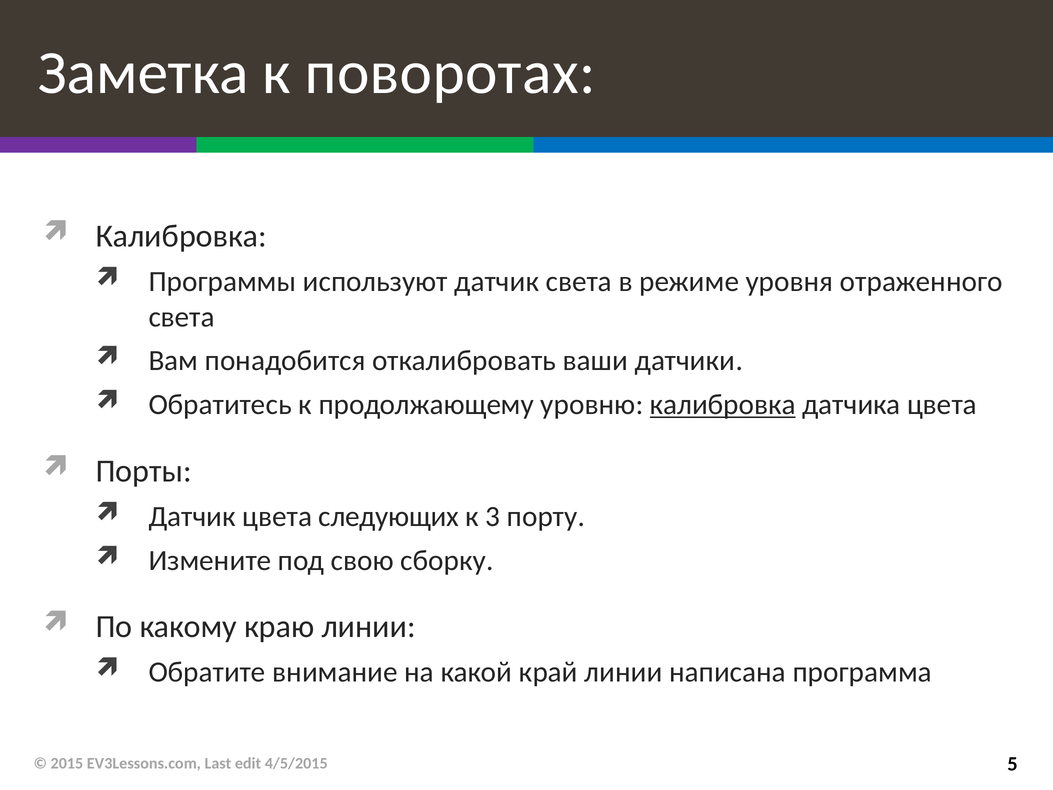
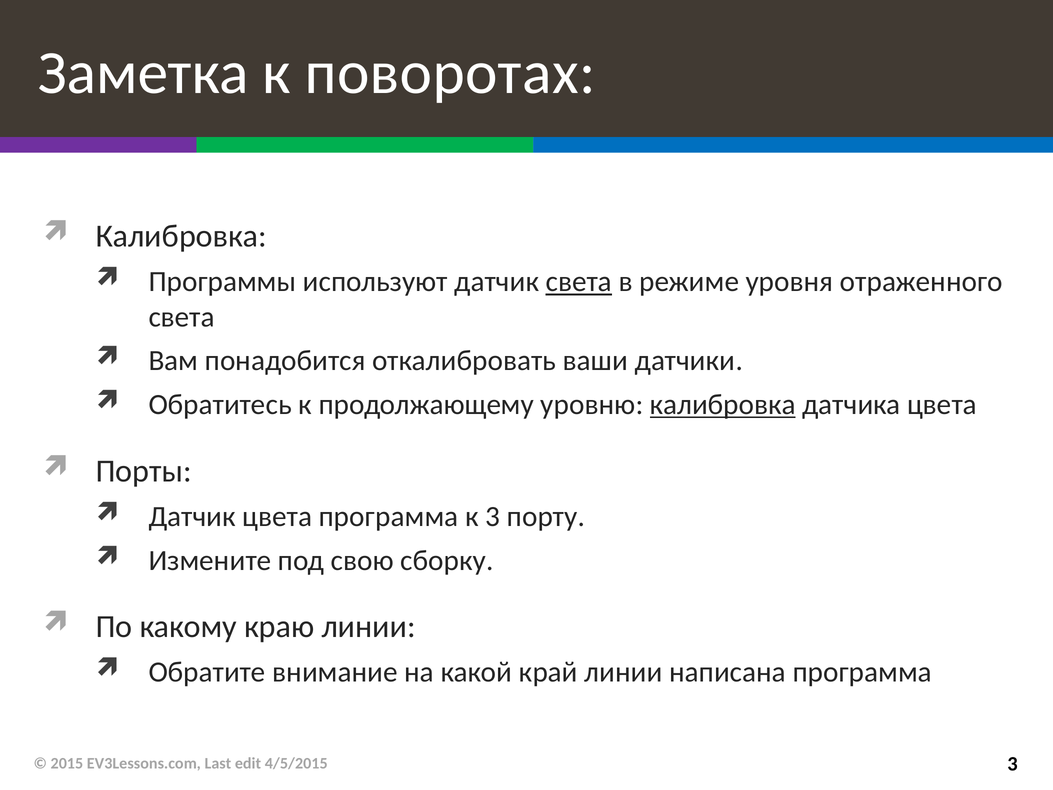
света at (579, 282) underline: none -> present
цвета следующих: следующих -> программа
4/5/2015 5: 5 -> 3
